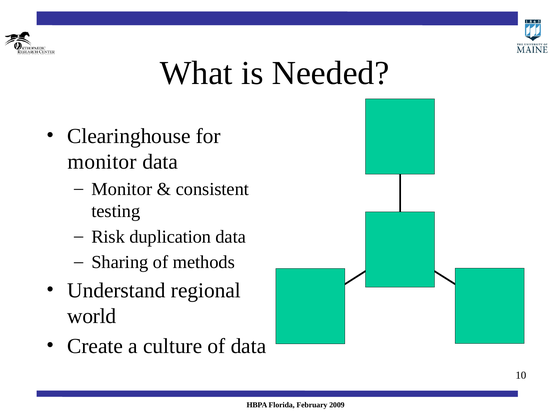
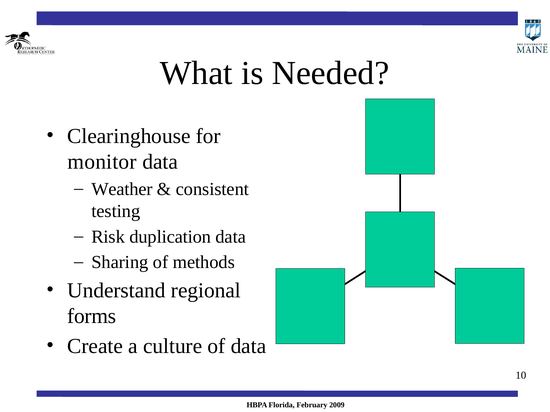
Monitor at (122, 189): Monitor -> Weather
world: world -> forms
